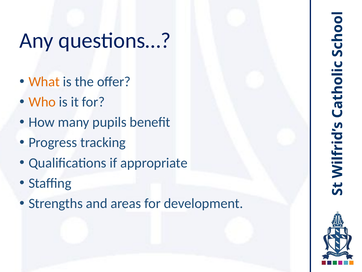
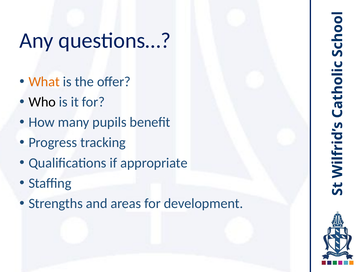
Who colour: orange -> black
